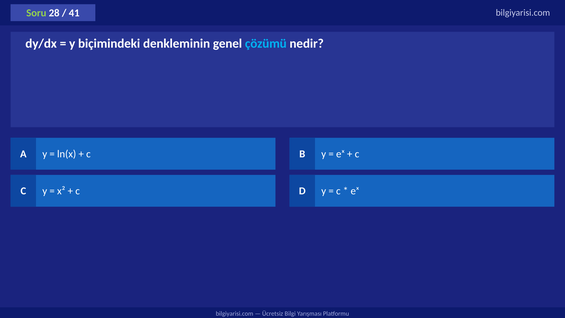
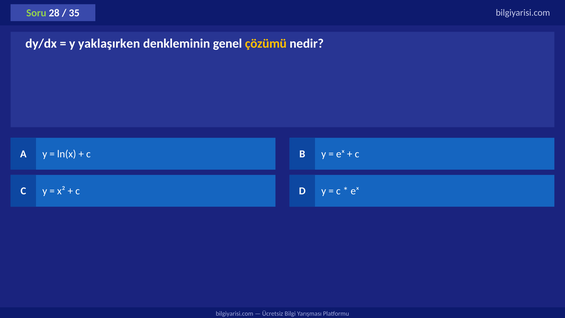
41: 41 -> 35
biçimindeki: biçimindeki -> yaklaşırken
çözümü colour: light blue -> yellow
